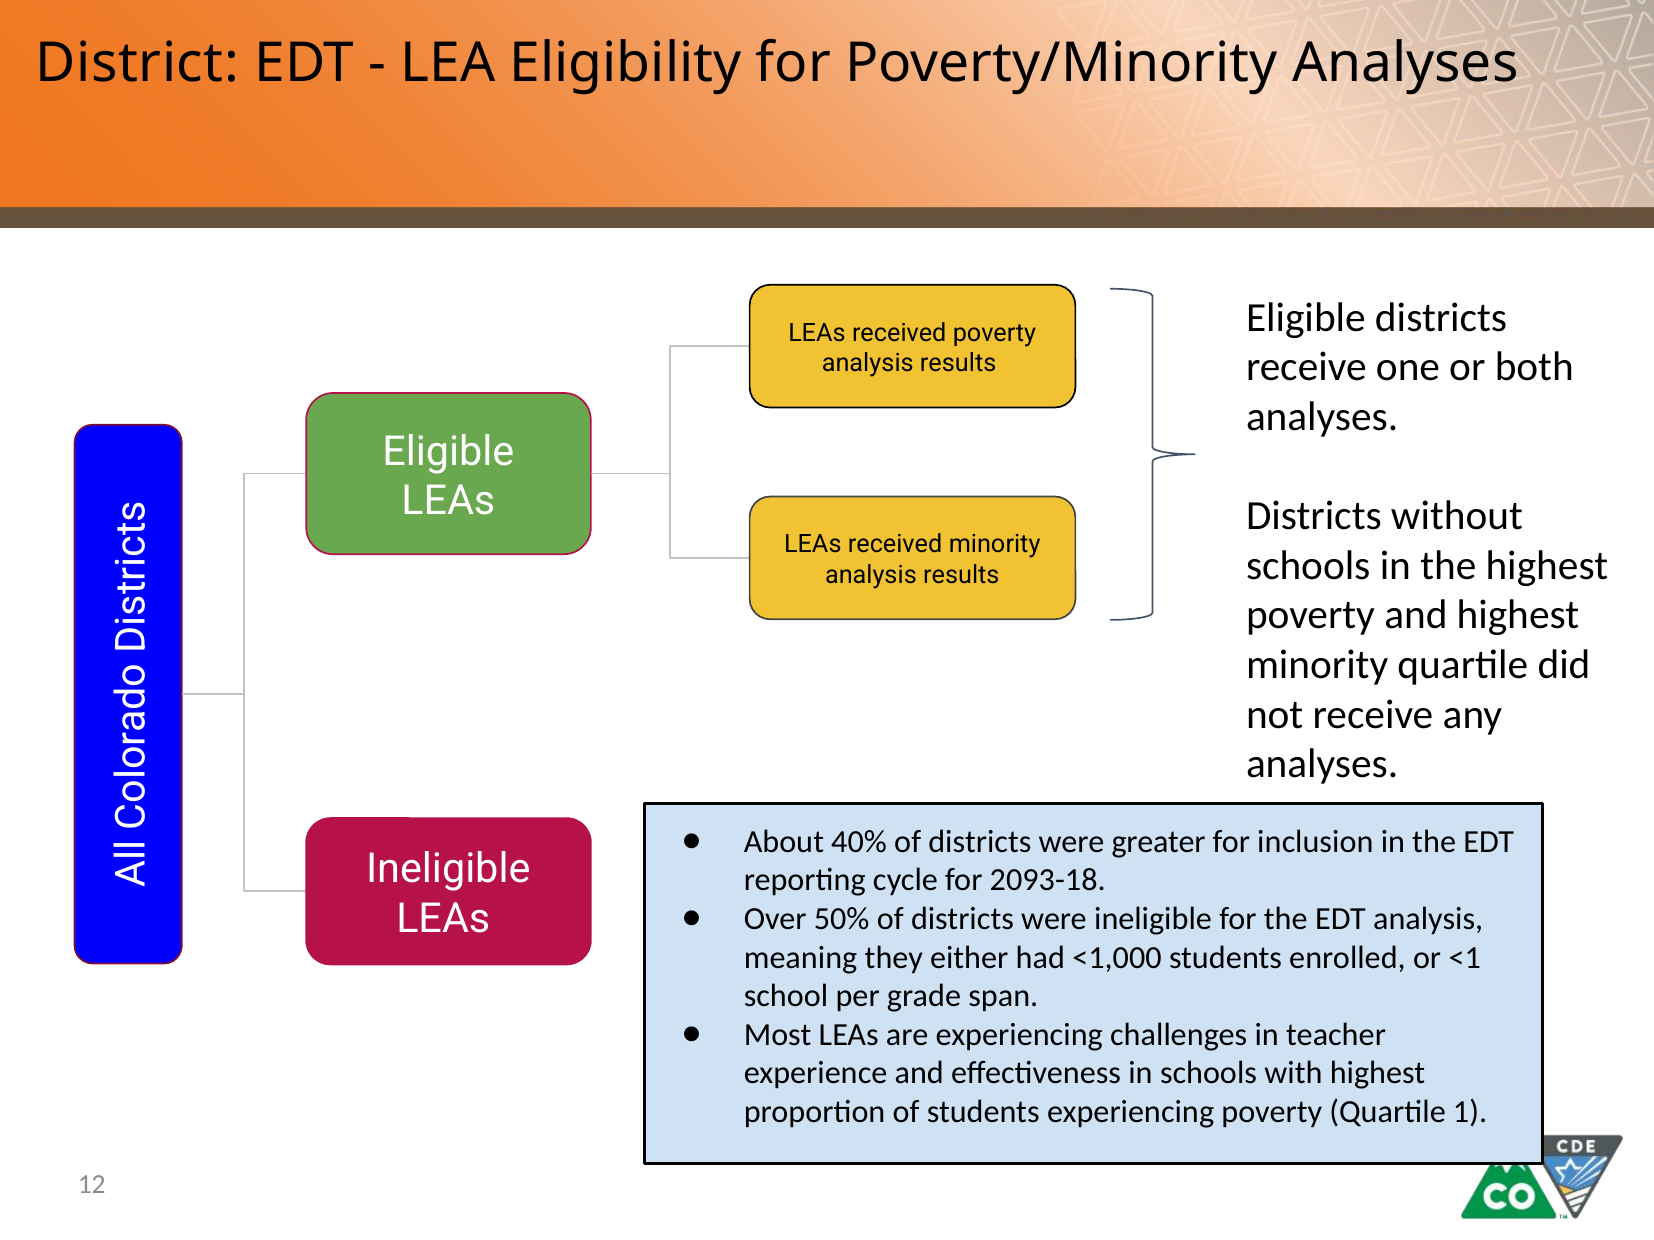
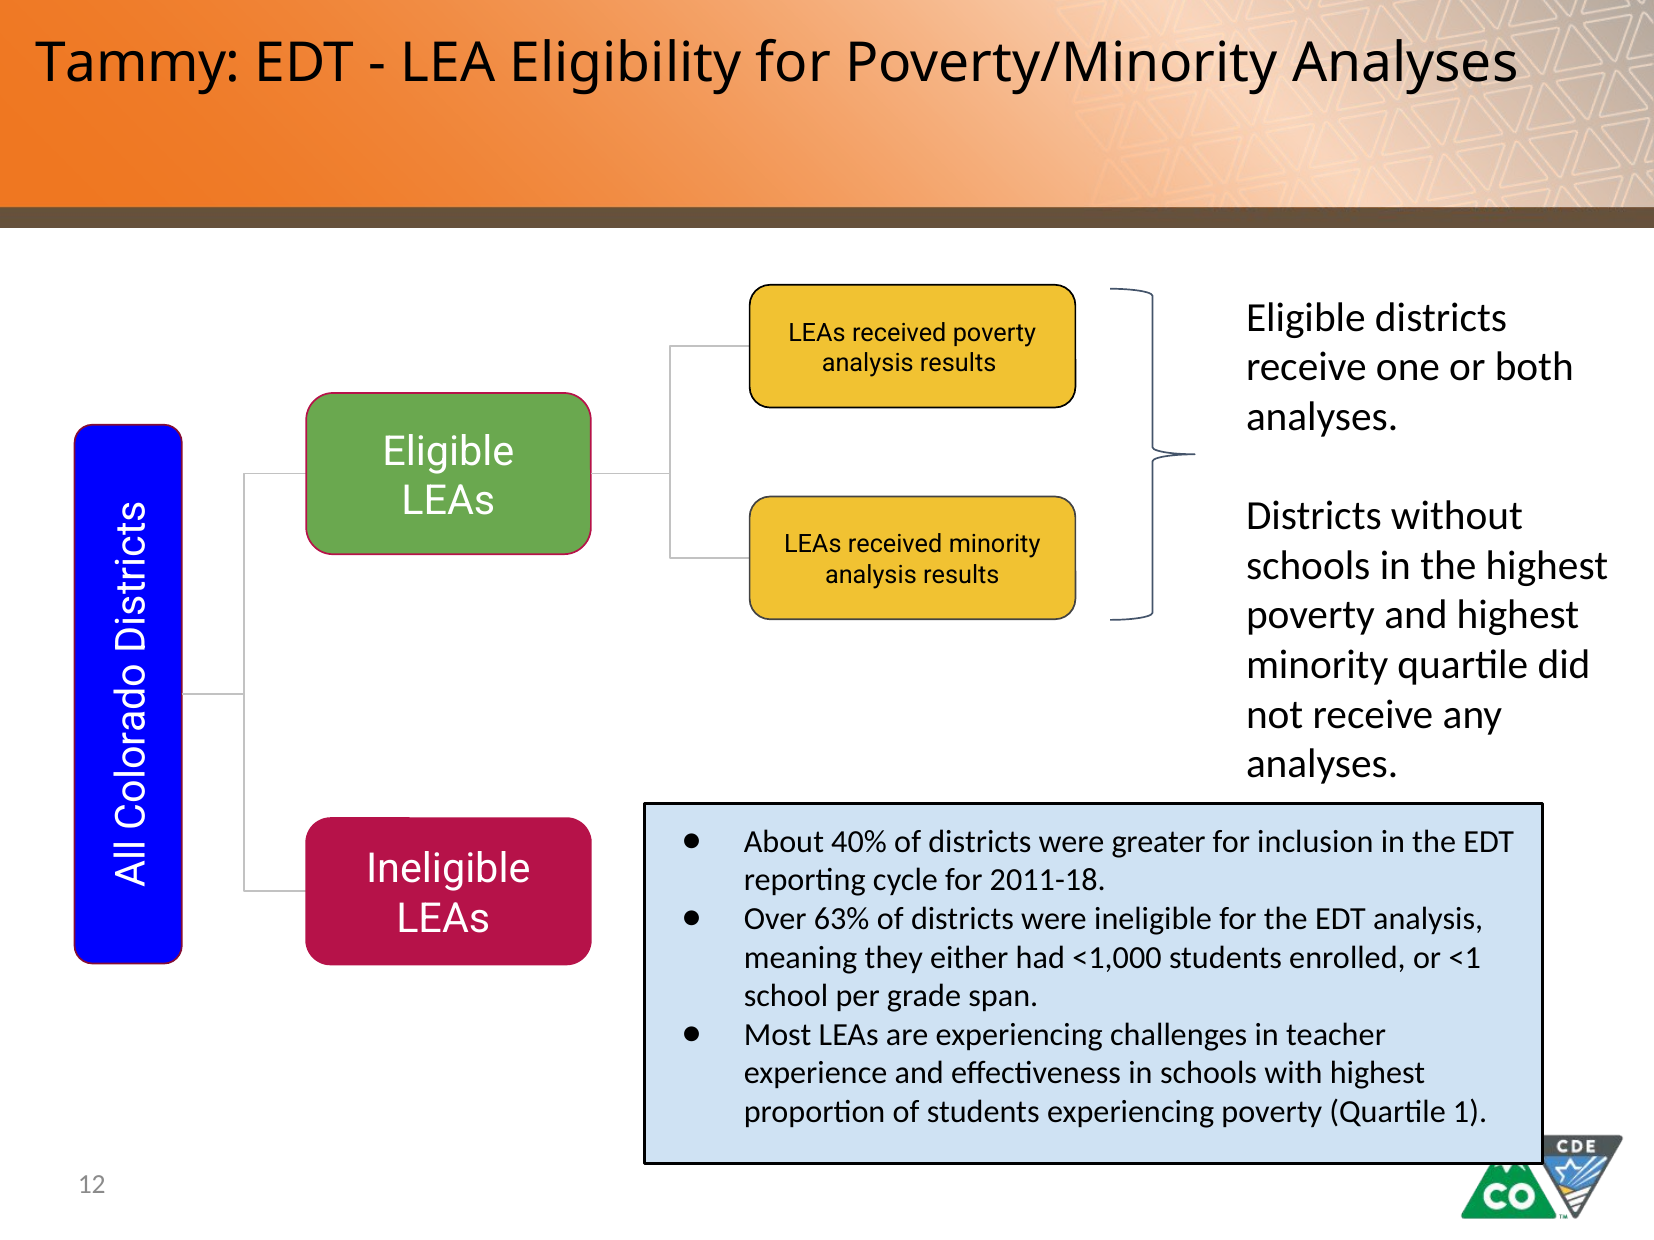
District: District -> Tammy
2093-18: 2093-18 -> 2011-18
50%: 50% -> 63%
